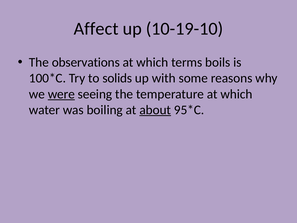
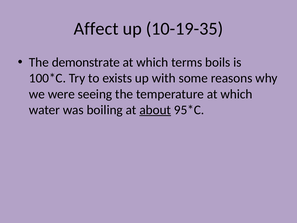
10-19-10: 10-19-10 -> 10-19-35
observations: observations -> demonstrate
solids: solids -> exists
were underline: present -> none
